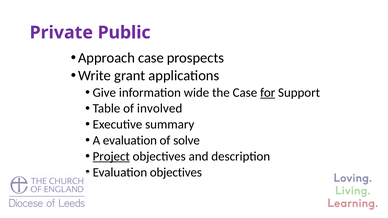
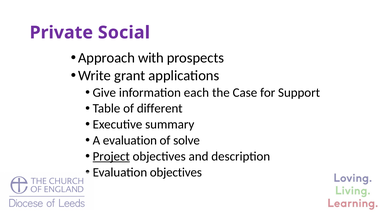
Public: Public -> Social
Approach case: case -> with
wide: wide -> each
for underline: present -> none
involved: involved -> different
